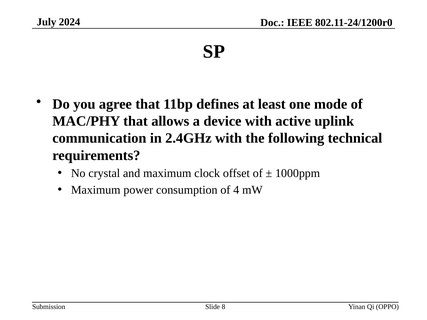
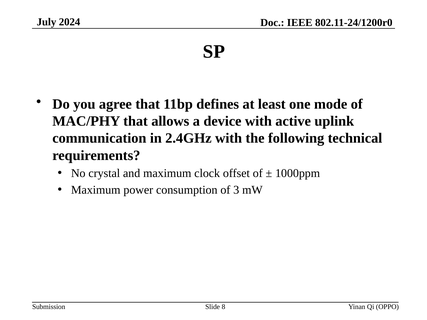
4: 4 -> 3
